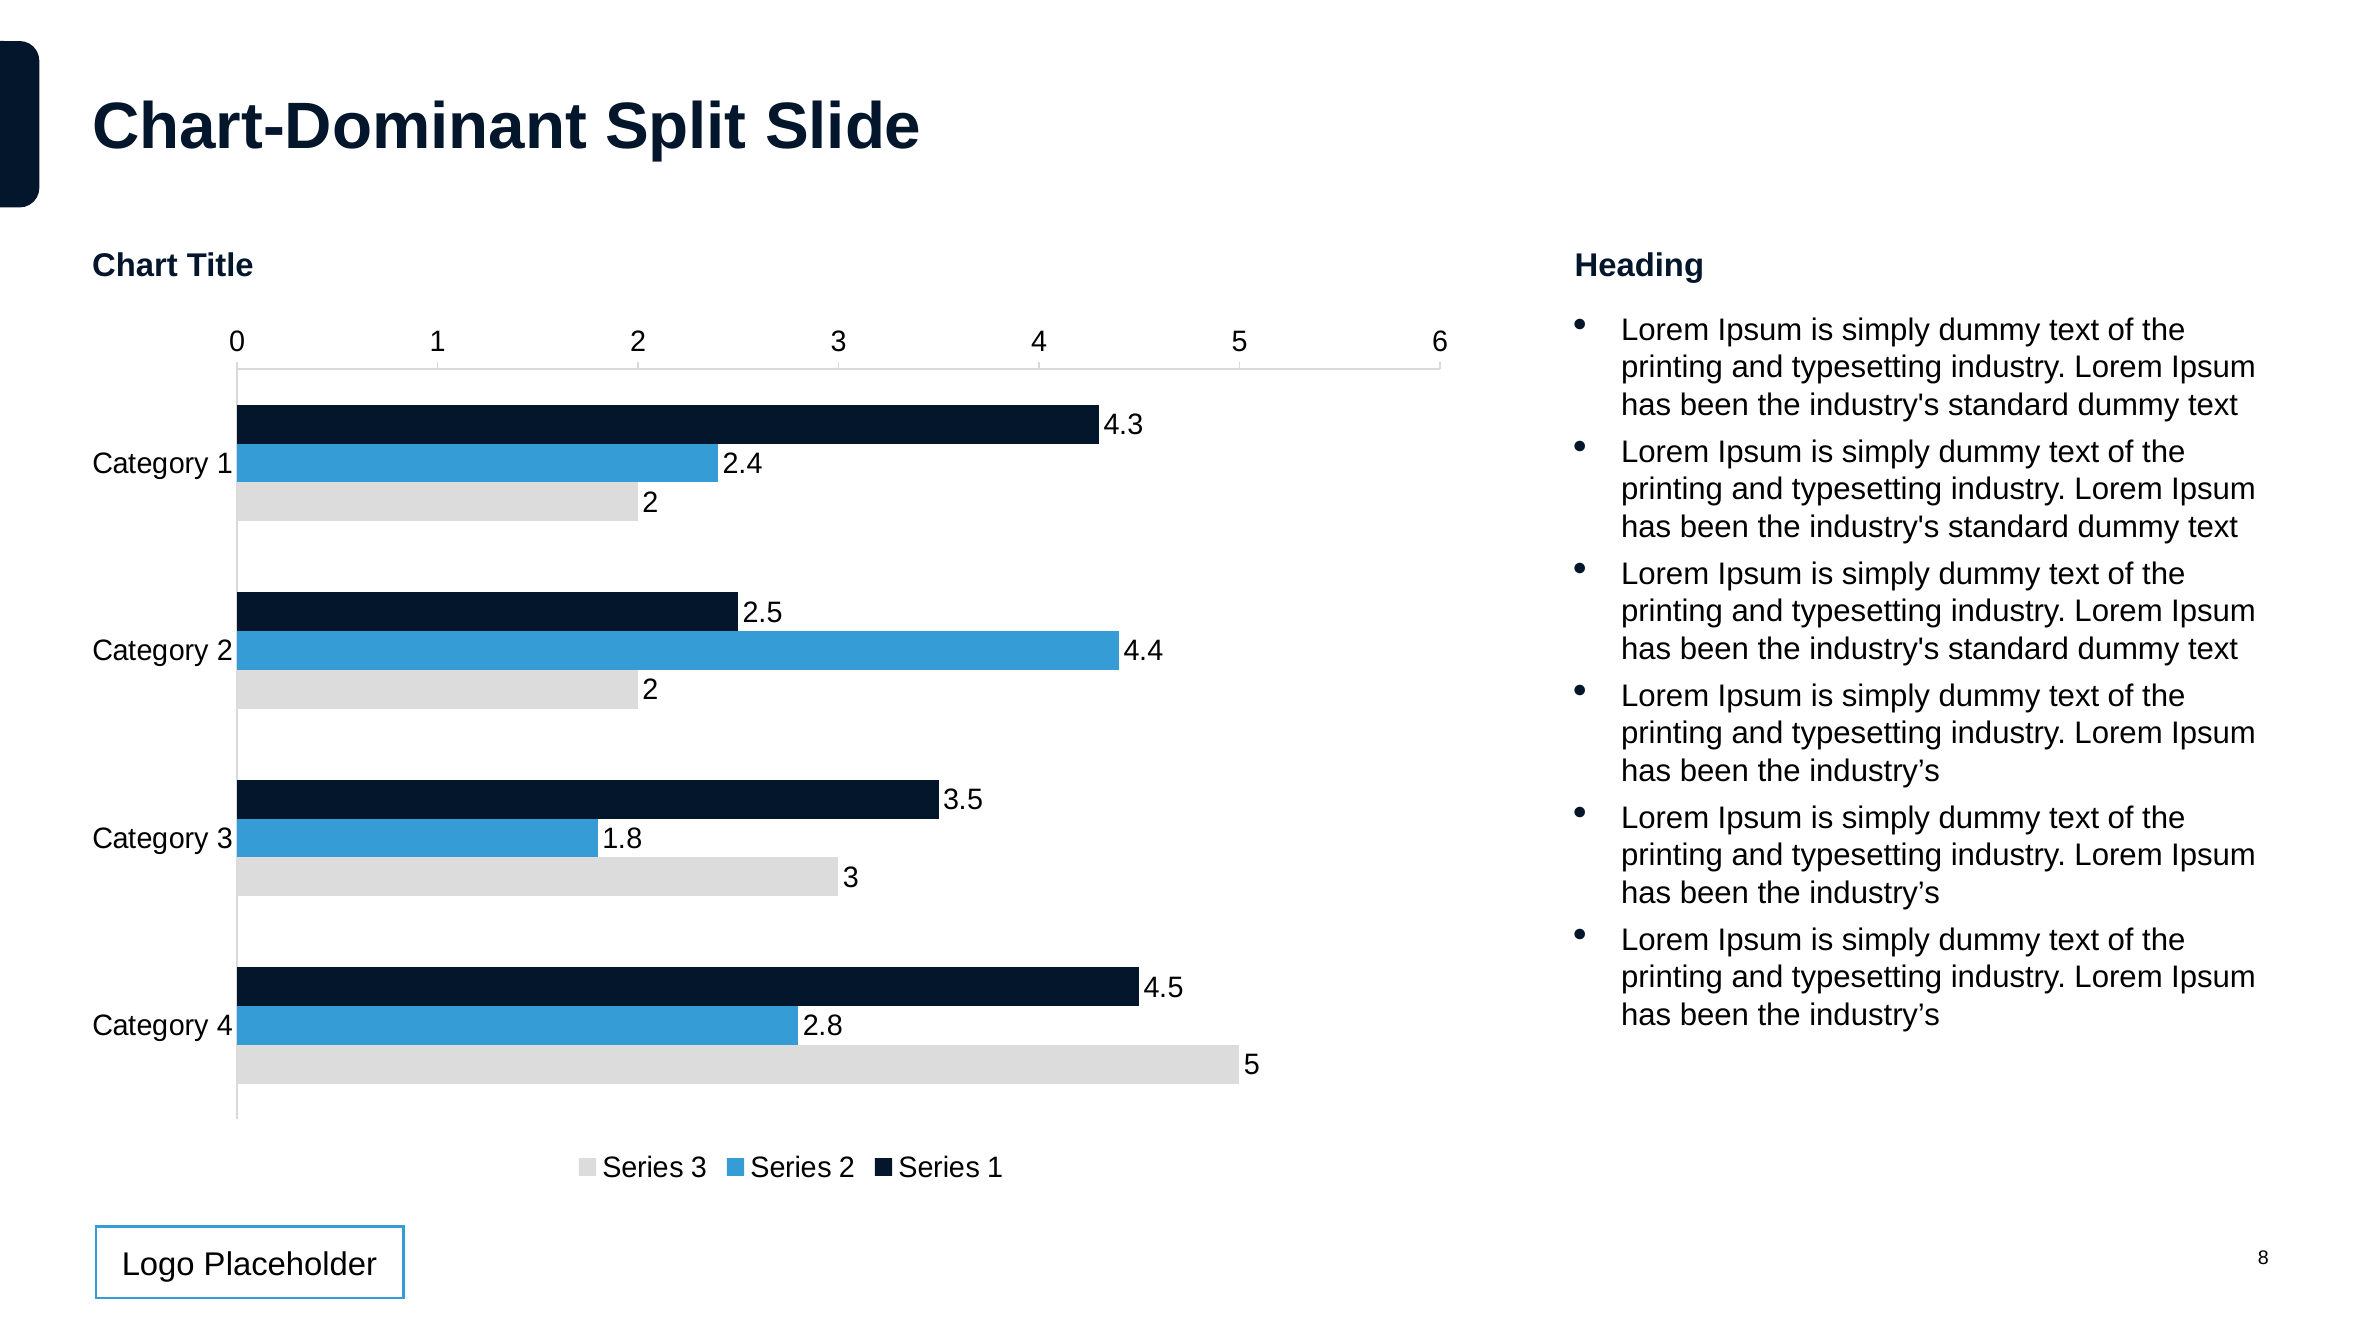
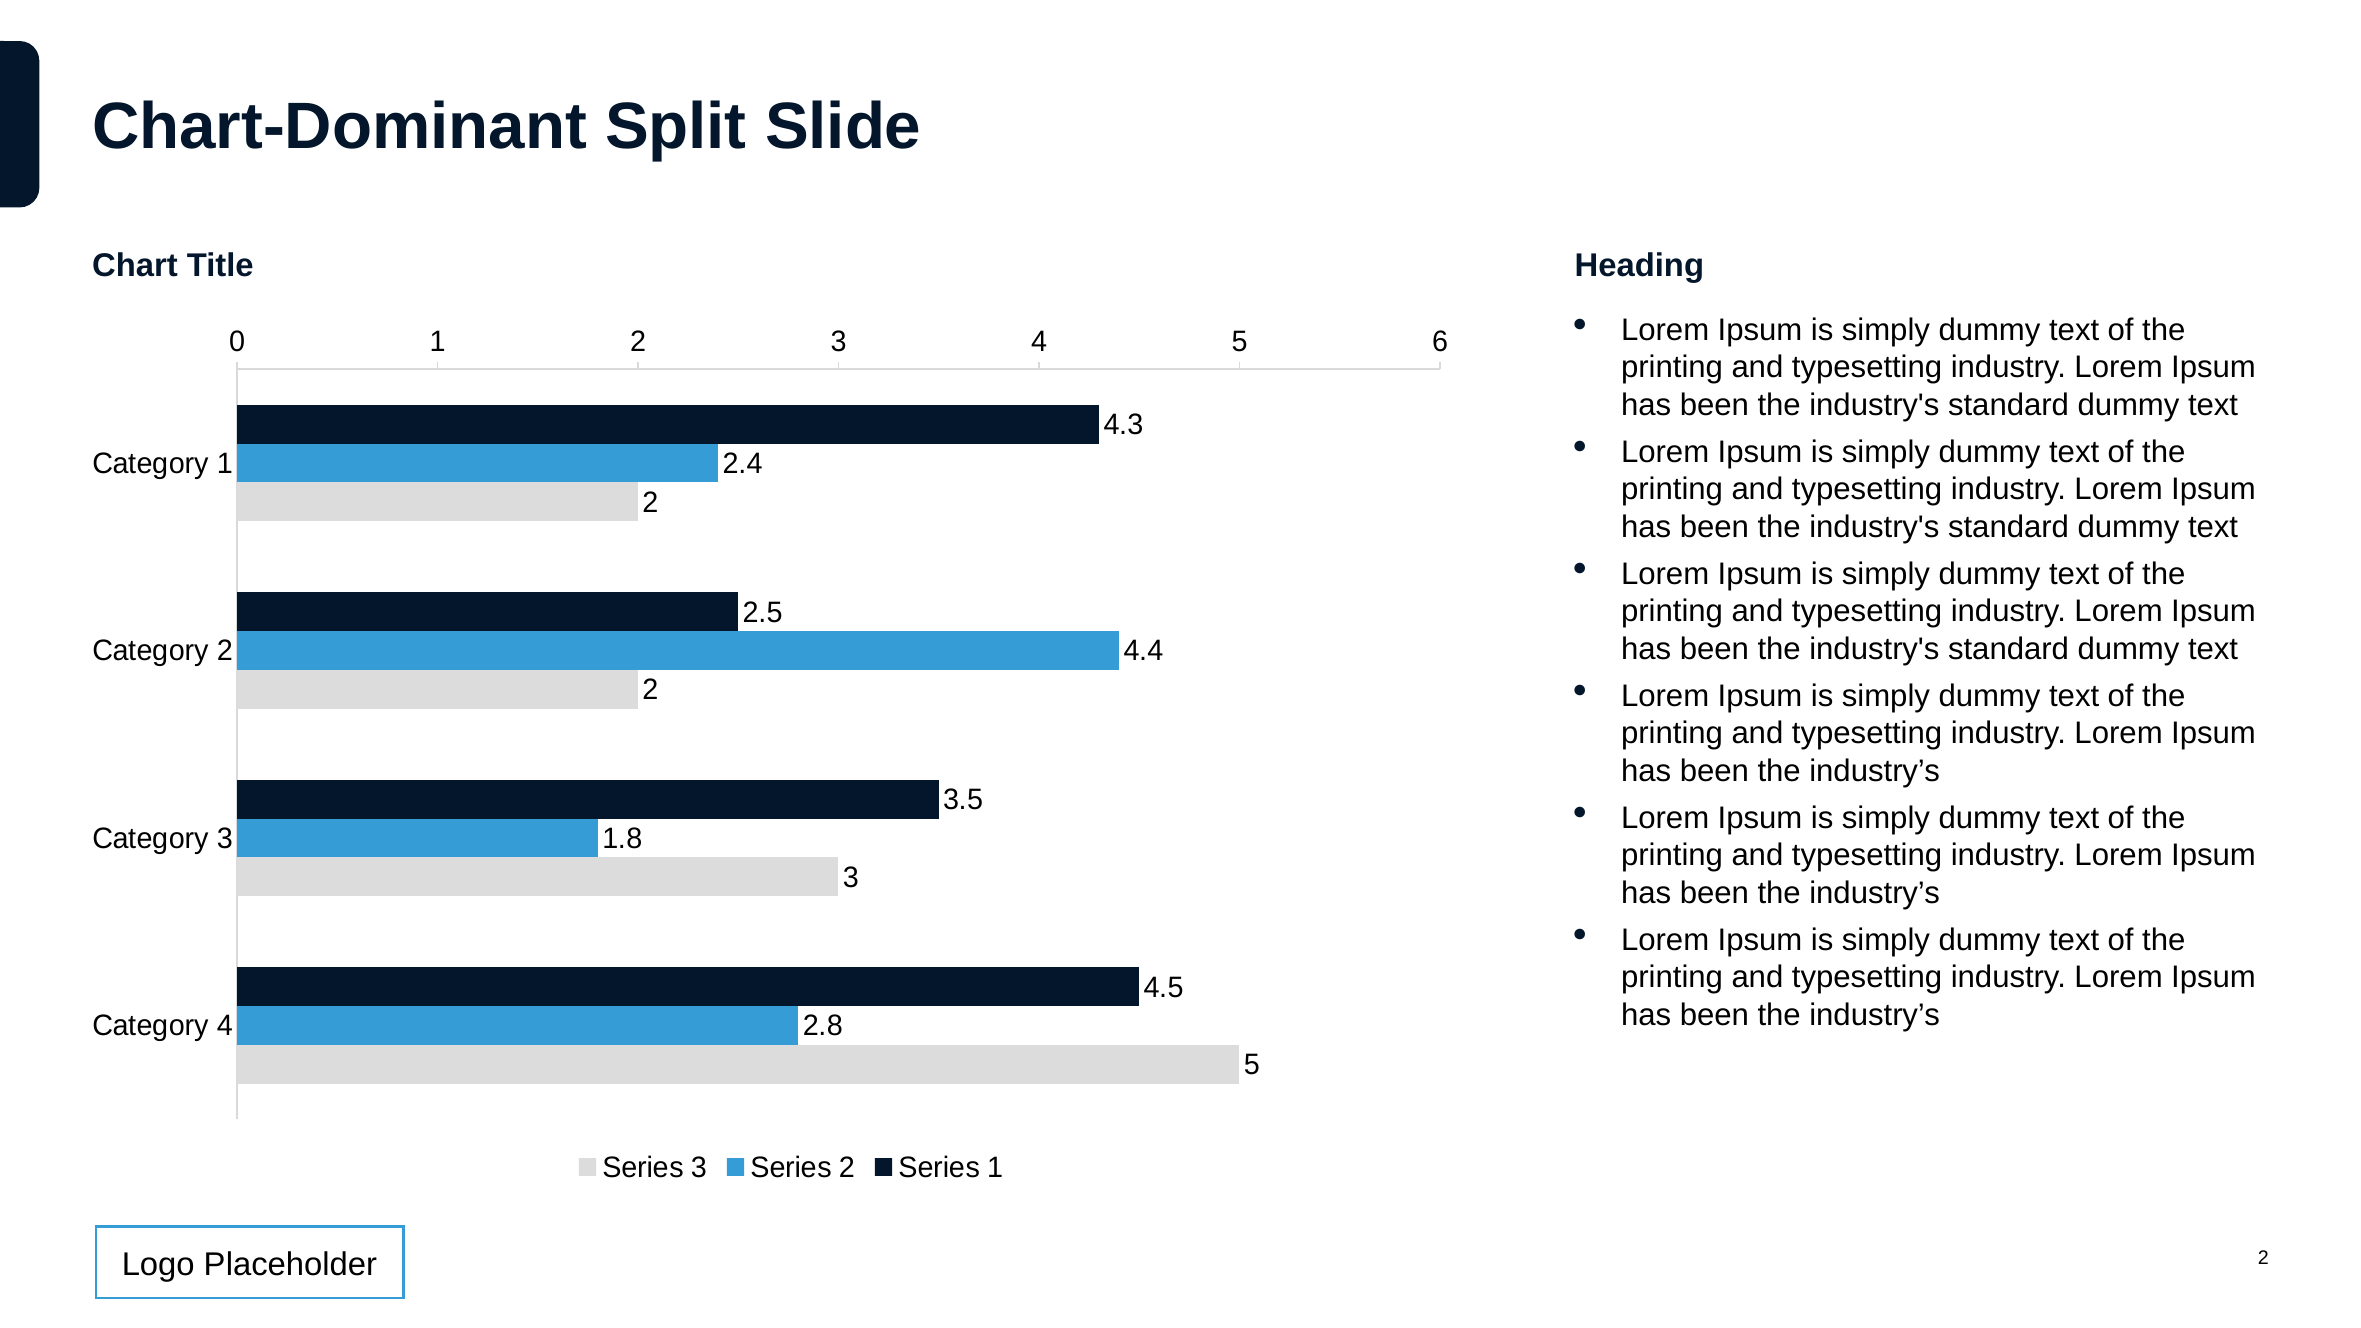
8 at (2263, 1258): 8 -> 2
